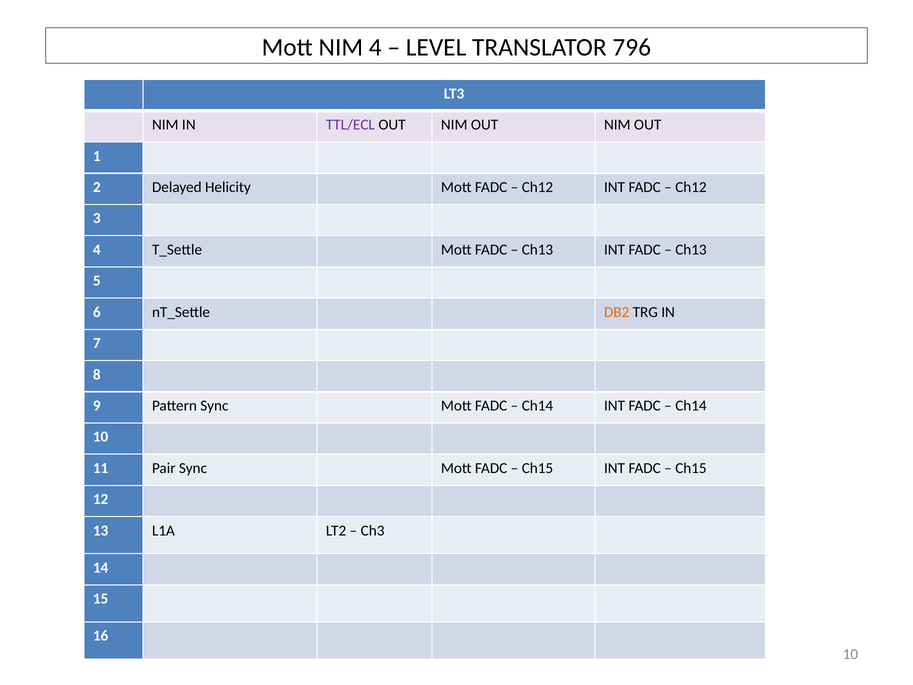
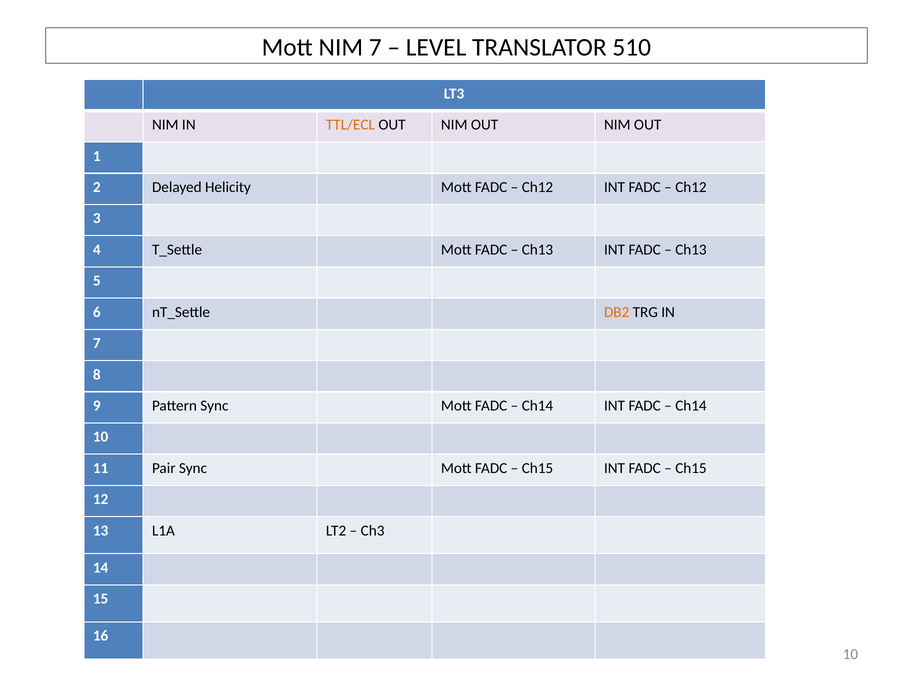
NIM 4: 4 -> 7
796: 796 -> 510
TTL/ECL colour: purple -> orange
